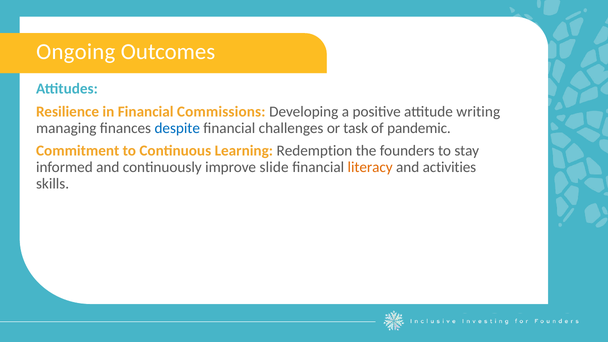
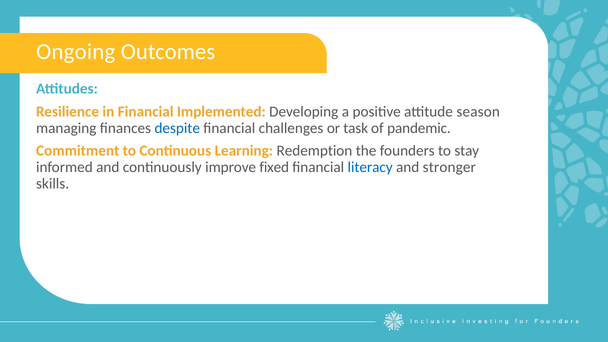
Commissions: Commissions -> Implemented
writing: writing -> season
slide: slide -> fixed
literacy colour: orange -> blue
activities: activities -> stronger
